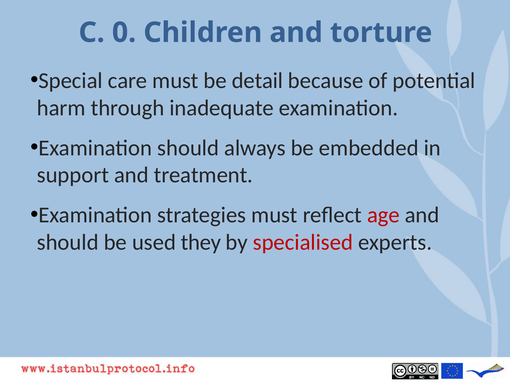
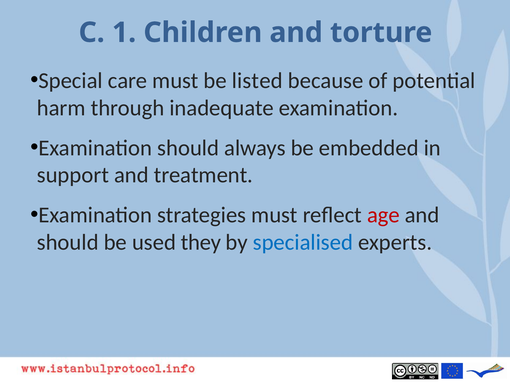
0: 0 -> 1
detail: detail -> listed
specialised colour: red -> blue
